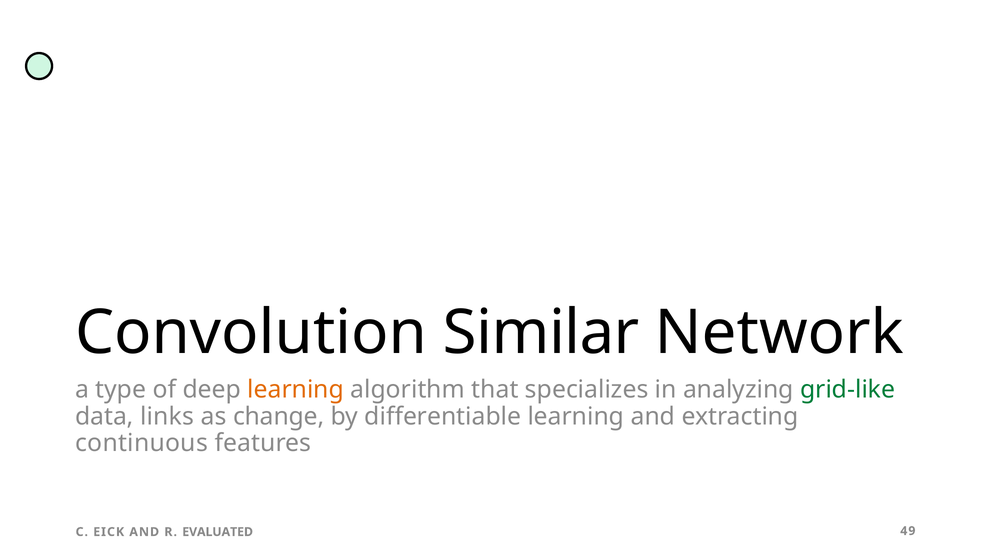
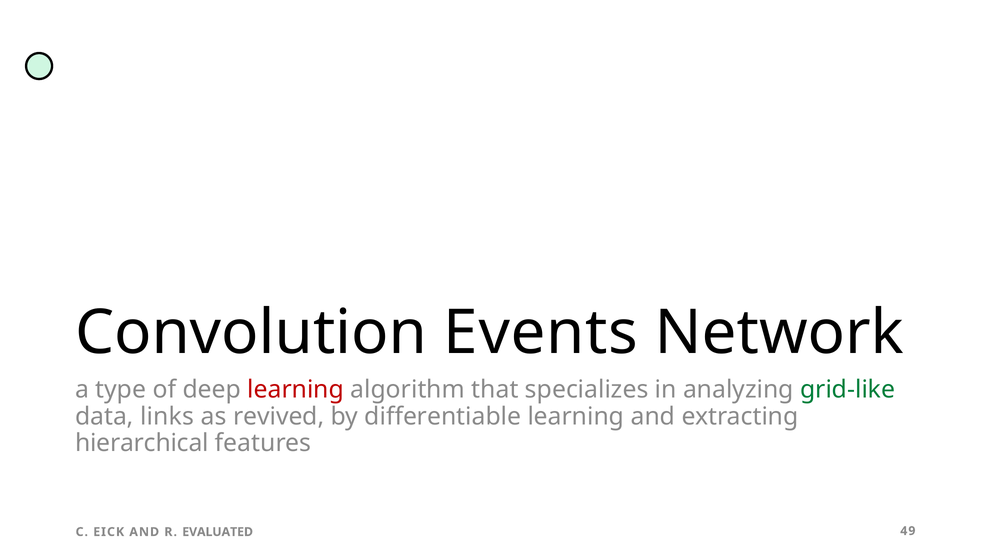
Similar: Similar -> Events
learning at (296, 390) colour: orange -> red
change: change -> revived
continuous: continuous -> hierarchical
